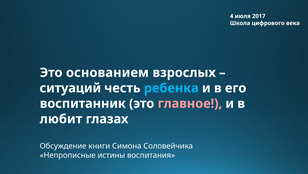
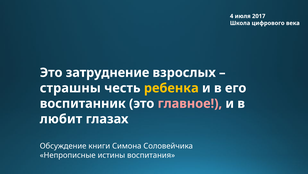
основанием: основанием -> затруднение
ситуаций: ситуаций -> страшны
ребенка colour: light blue -> yellow
